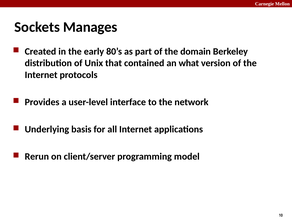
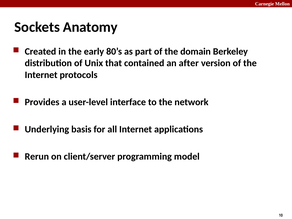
Manages: Manages -> Anatomy
what: what -> after
